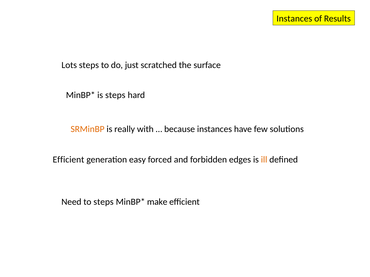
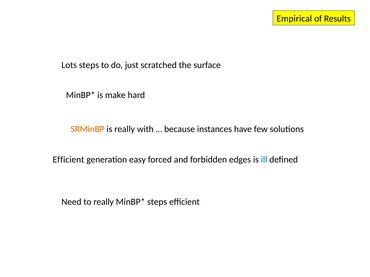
Instances at (294, 19): Instances -> Empirical
is steps: steps -> make
ill colour: orange -> blue
to steps: steps -> really
make at (157, 202): make -> steps
